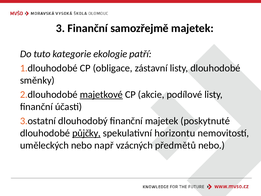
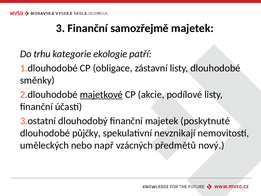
tuto: tuto -> trhu
půjčky underline: present -> none
horizontu: horizontu -> nevznikají
předmětů nebo: nebo -> nový
